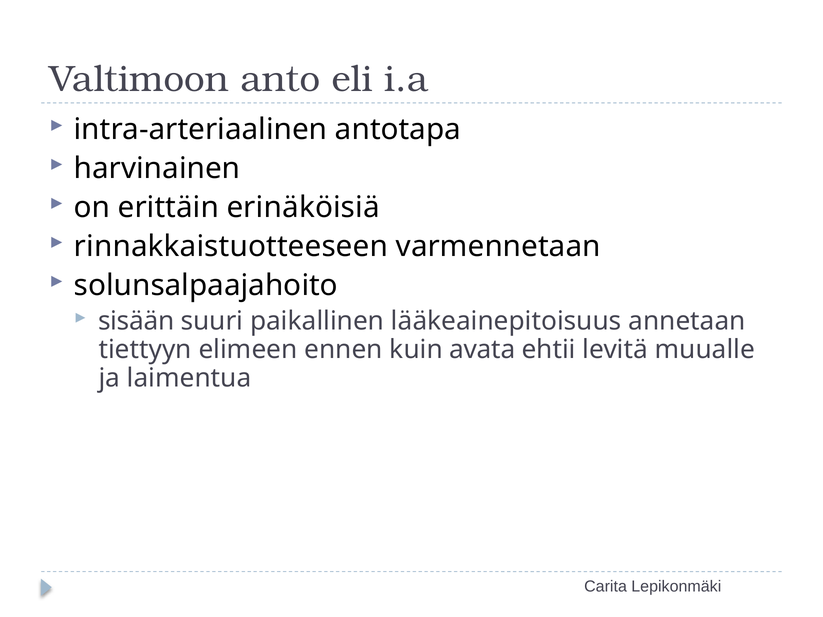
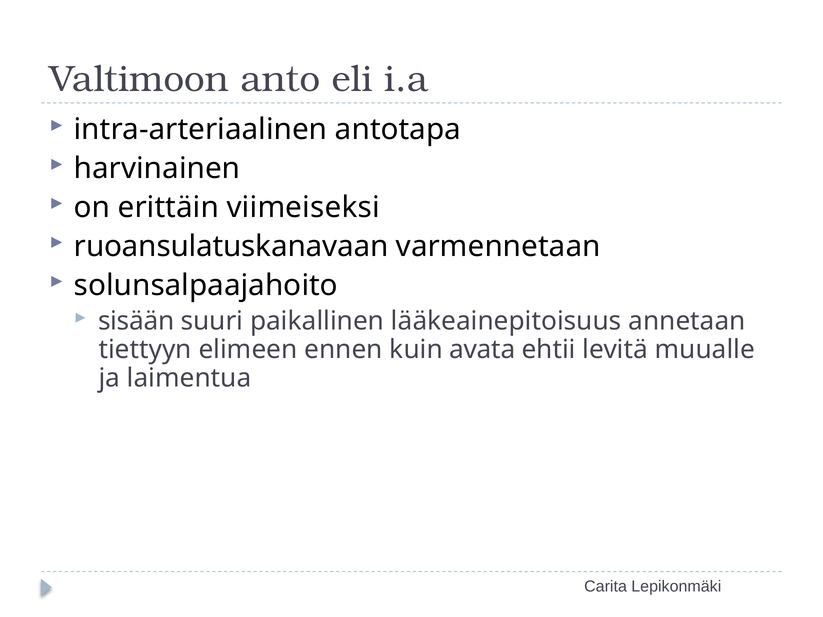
erinäköisiä: erinäköisiä -> viimeiseksi
rinnakkaistuotteeseen: rinnakkaistuotteeseen -> ruoansulatuskanavaan
